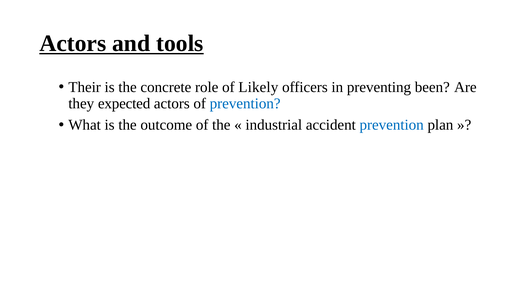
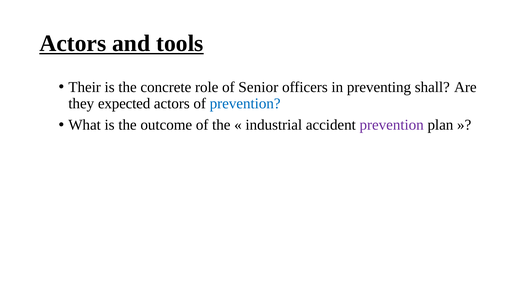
Likely: Likely -> Senior
been: been -> shall
prevention at (392, 125) colour: blue -> purple
